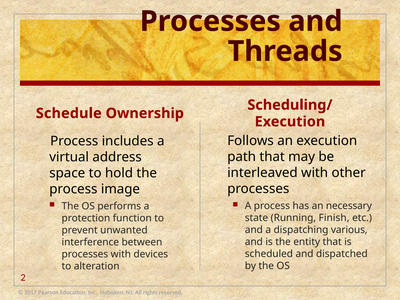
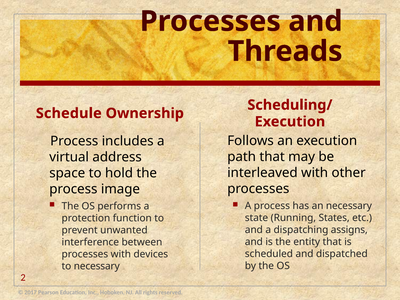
Finish: Finish -> States
various: various -> assigns
to alteration: alteration -> necessary
